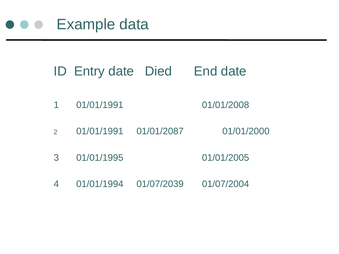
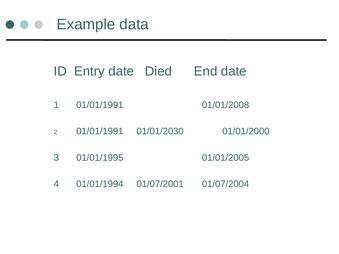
01/01/2087: 01/01/2087 -> 01/01/2030
01/07/2039: 01/07/2039 -> 01/07/2001
